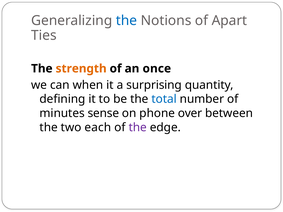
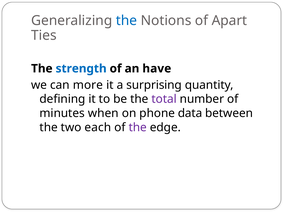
strength colour: orange -> blue
once: once -> have
when: when -> more
total colour: blue -> purple
sense: sense -> when
over: over -> data
